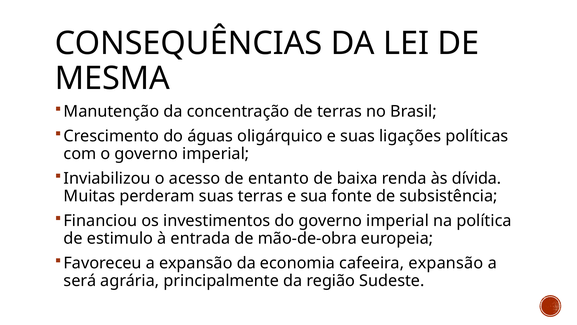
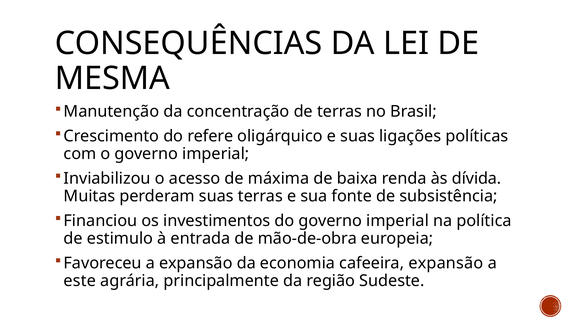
águas: águas -> refere
entanto: entanto -> máxima
será: será -> este
